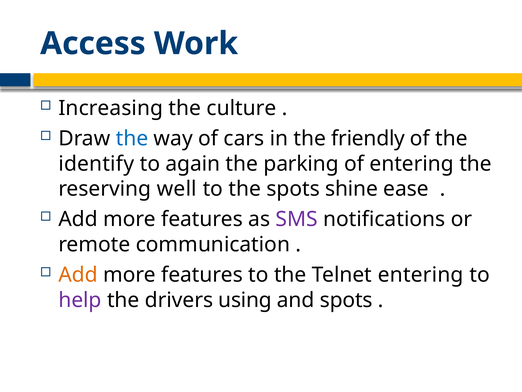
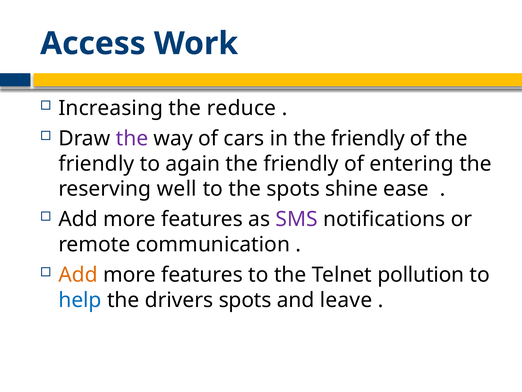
culture: culture -> reduce
the at (132, 138) colour: blue -> purple
identify at (96, 164): identify -> friendly
parking at (301, 164): parking -> friendly
Telnet entering: entering -> pollution
help colour: purple -> blue
drivers using: using -> spots
and spots: spots -> leave
